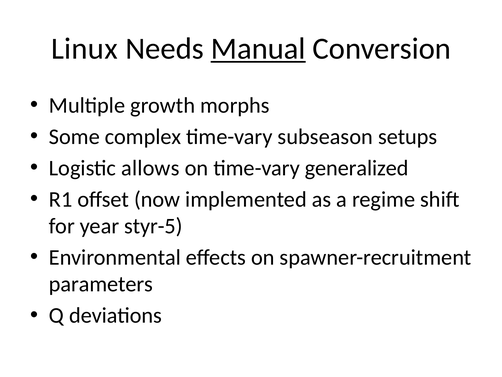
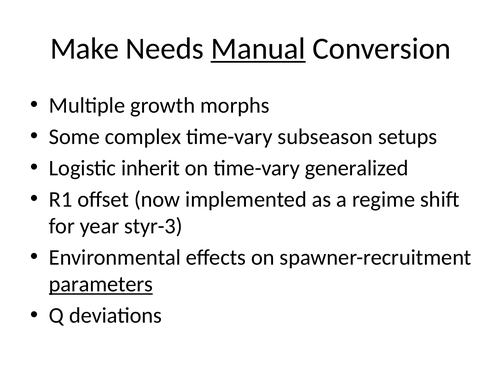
Linux: Linux -> Make
allows: allows -> inherit
styr-5: styr-5 -> styr-3
parameters underline: none -> present
